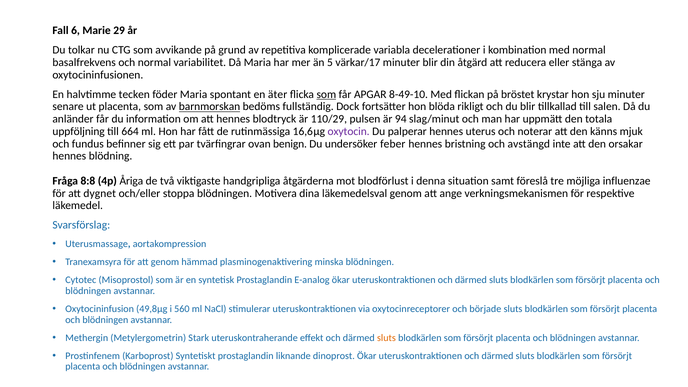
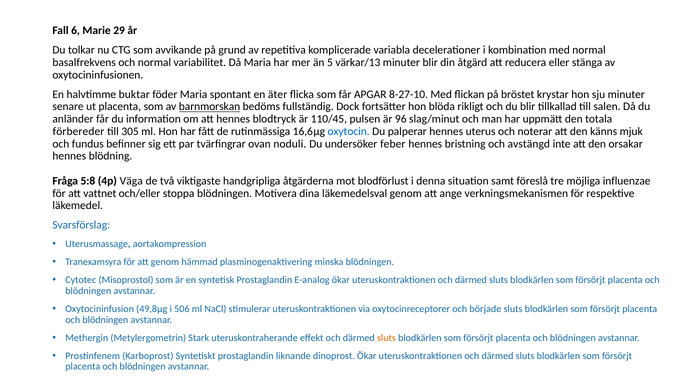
värkar/17: värkar/17 -> värkar/13
tecken: tecken -> buktar
som at (326, 94) underline: present -> none
8-49-10: 8-49-10 -> 8-27-10
110/29: 110/29 -> 110/45
94: 94 -> 96
uppföljning: uppföljning -> förbereder
664: 664 -> 305
oxytocin colour: purple -> blue
benign: benign -> noduli
8:8: 8:8 -> 5:8
Åriga: Åriga -> Väga
dygnet: dygnet -> vattnet
560: 560 -> 506
